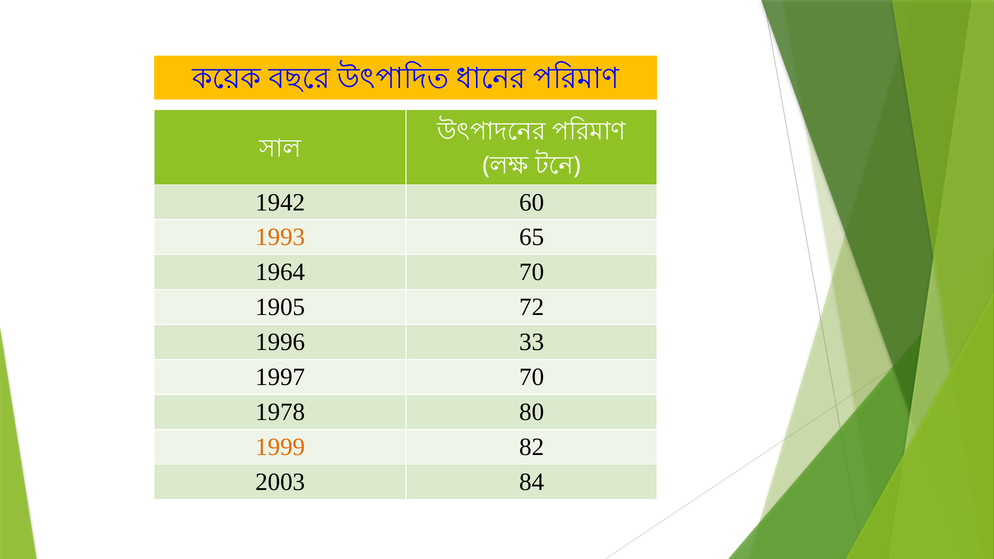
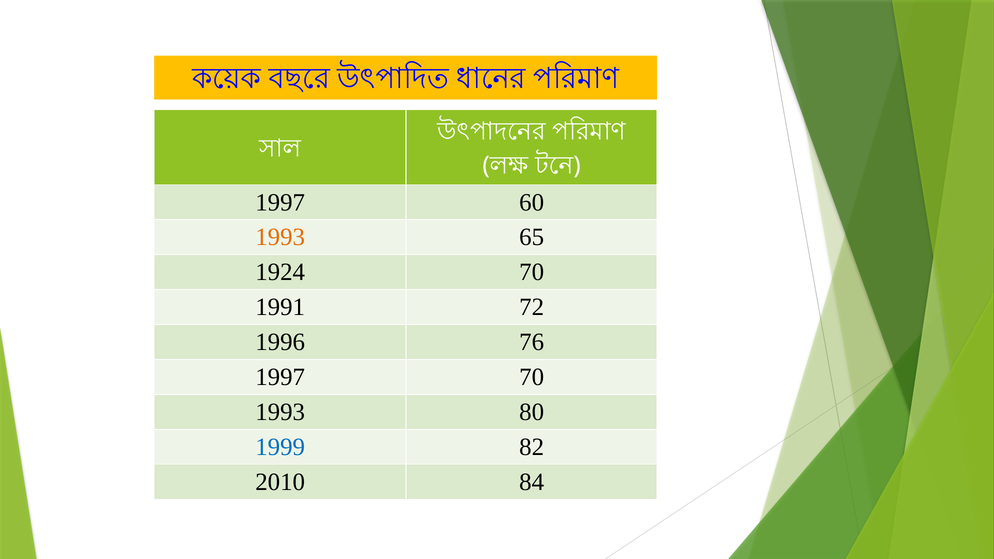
1942 at (280, 202): 1942 -> 1997
1964: 1964 -> 1924
1905: 1905 -> 1991
33: 33 -> 76
1978 at (280, 412): 1978 -> 1993
1999 colour: orange -> blue
2003: 2003 -> 2010
